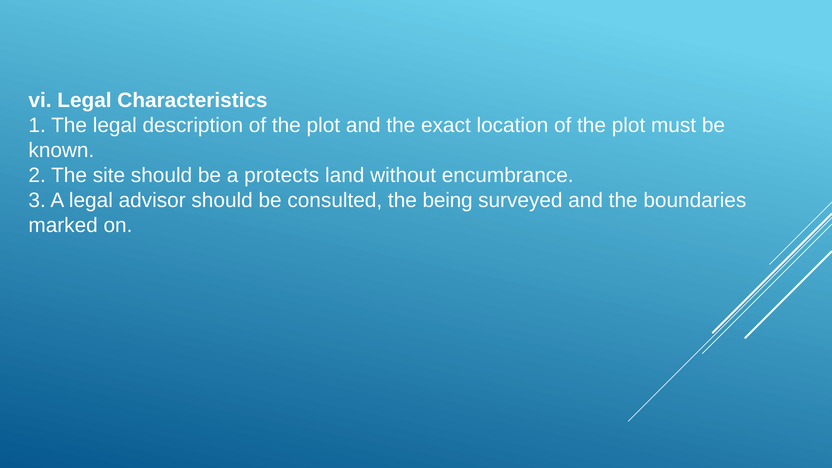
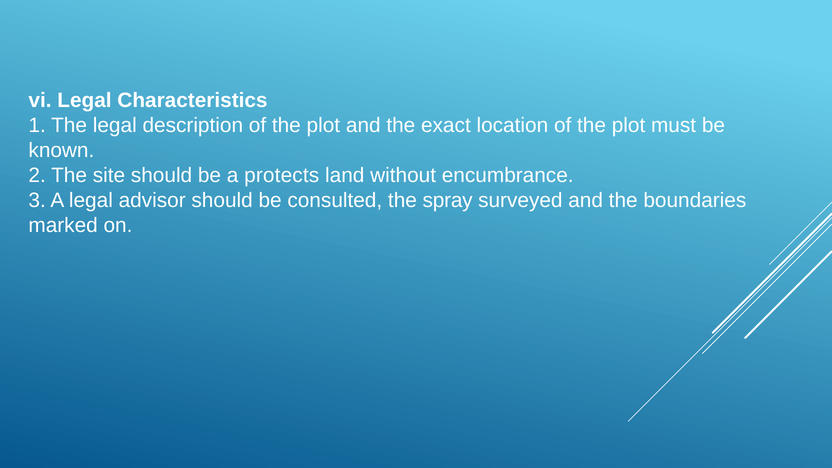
being: being -> spray
